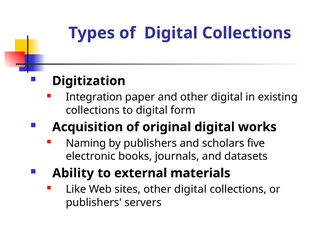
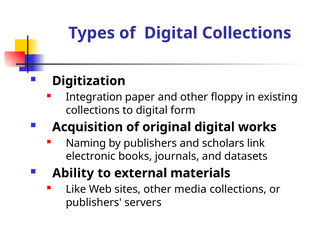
and other digital: digital -> floppy
five: five -> link
sites other digital: digital -> media
